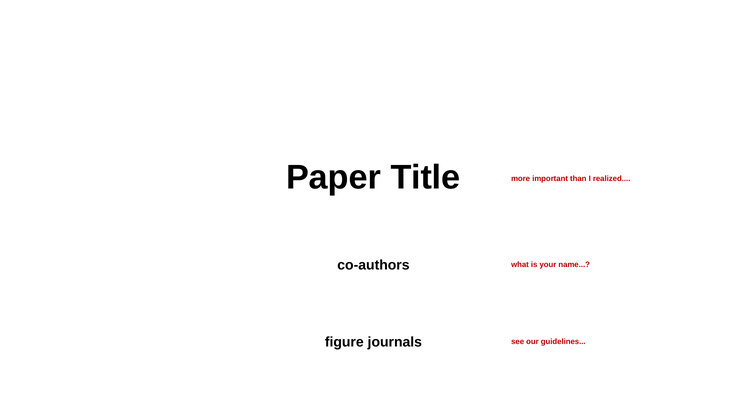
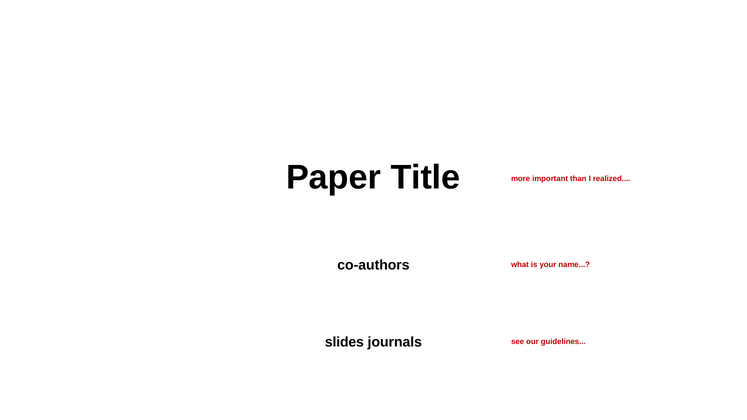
figure: figure -> slides
